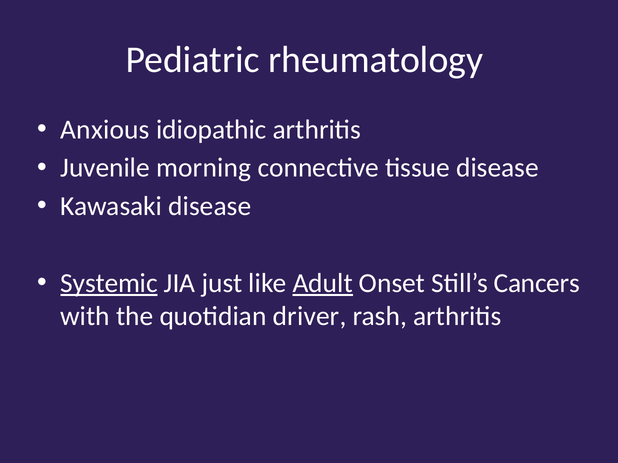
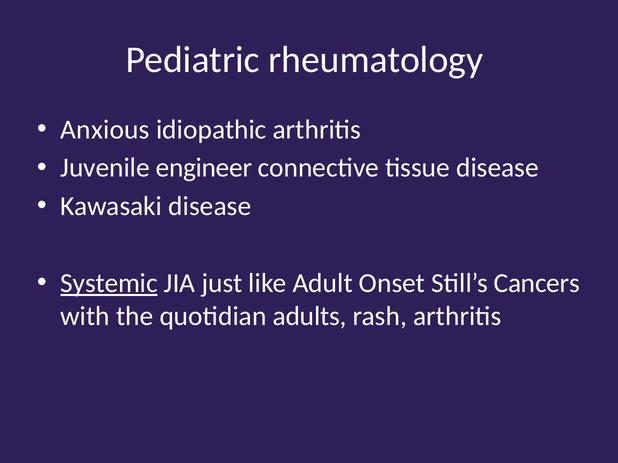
morning: morning -> engineer
Adult underline: present -> none
driver: driver -> adults
